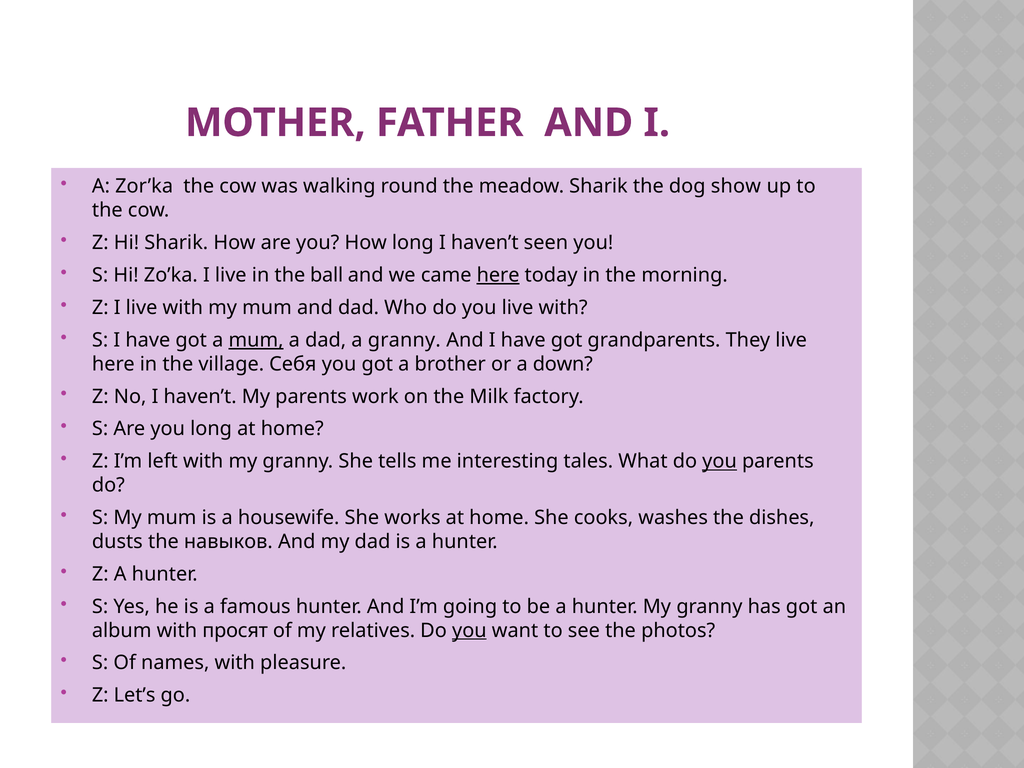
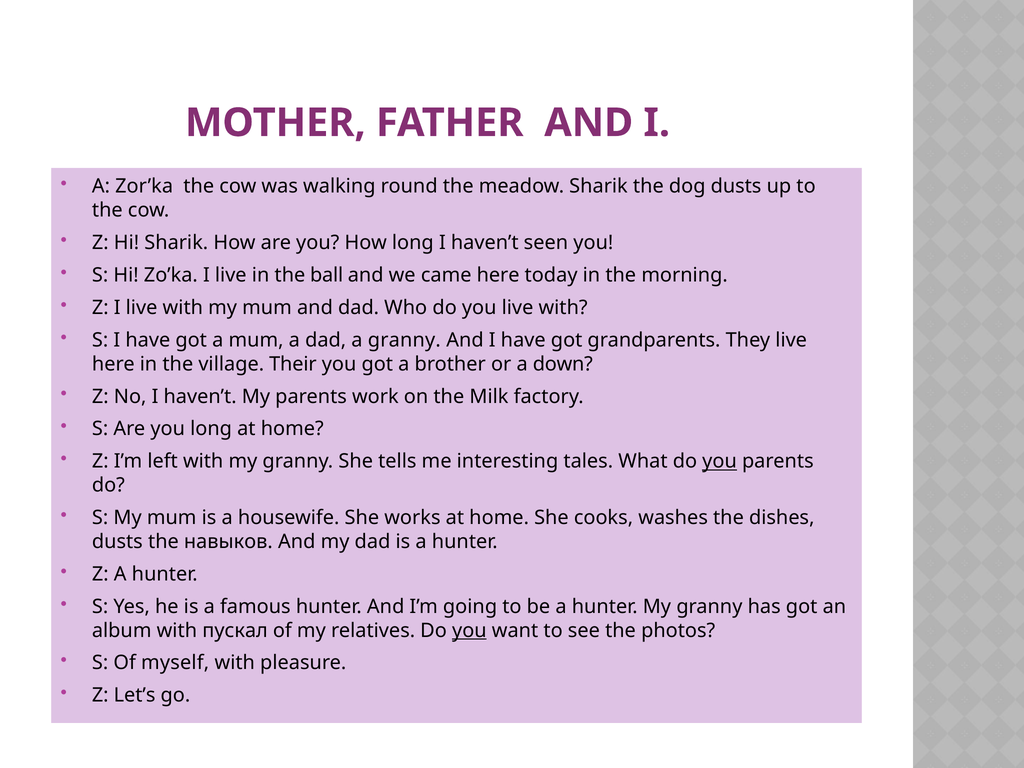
dog show: show -> dusts
here at (498, 275) underline: present -> none
mum at (256, 340) underline: present -> none
Себя: Себя -> Their
просят: просят -> пускал
names: names -> myself
